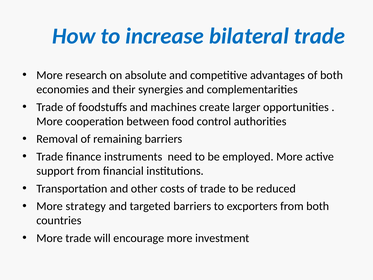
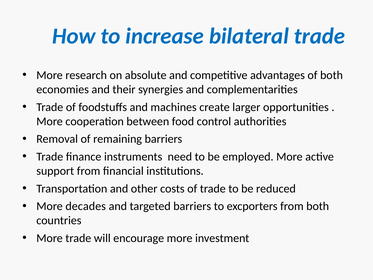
strategy: strategy -> decades
